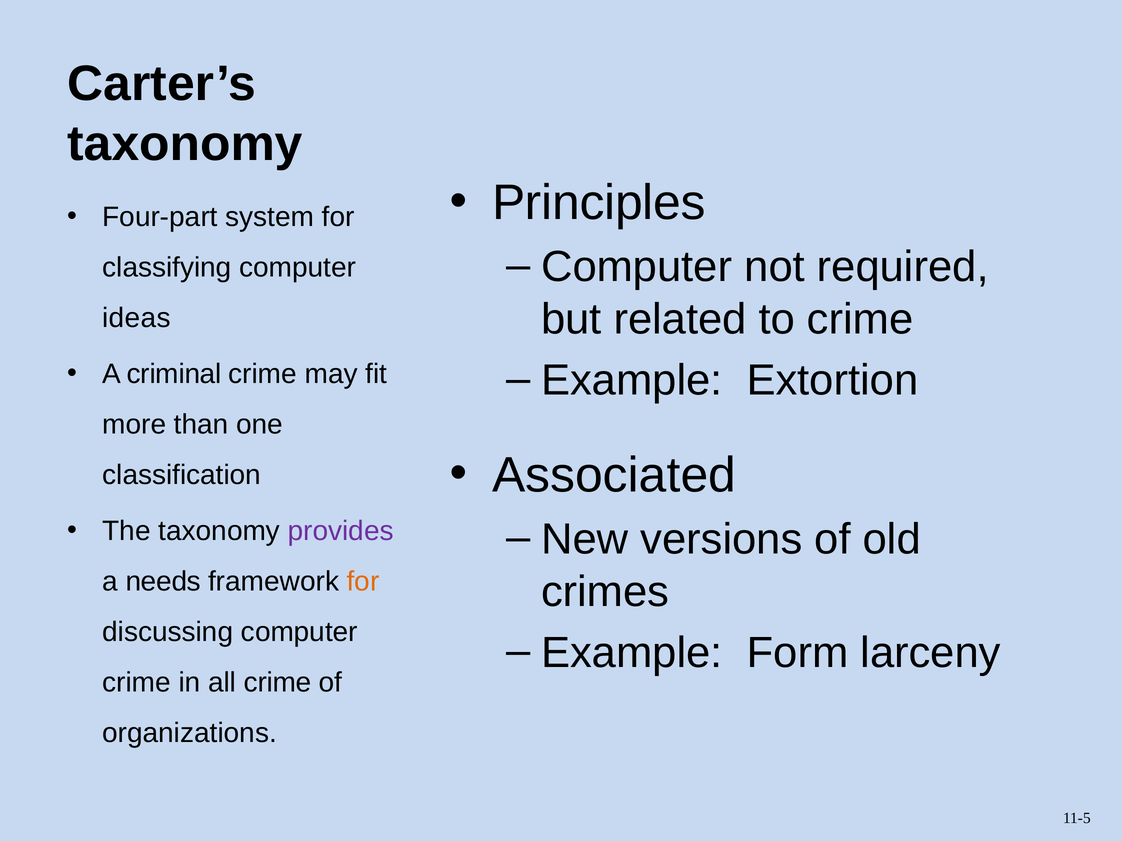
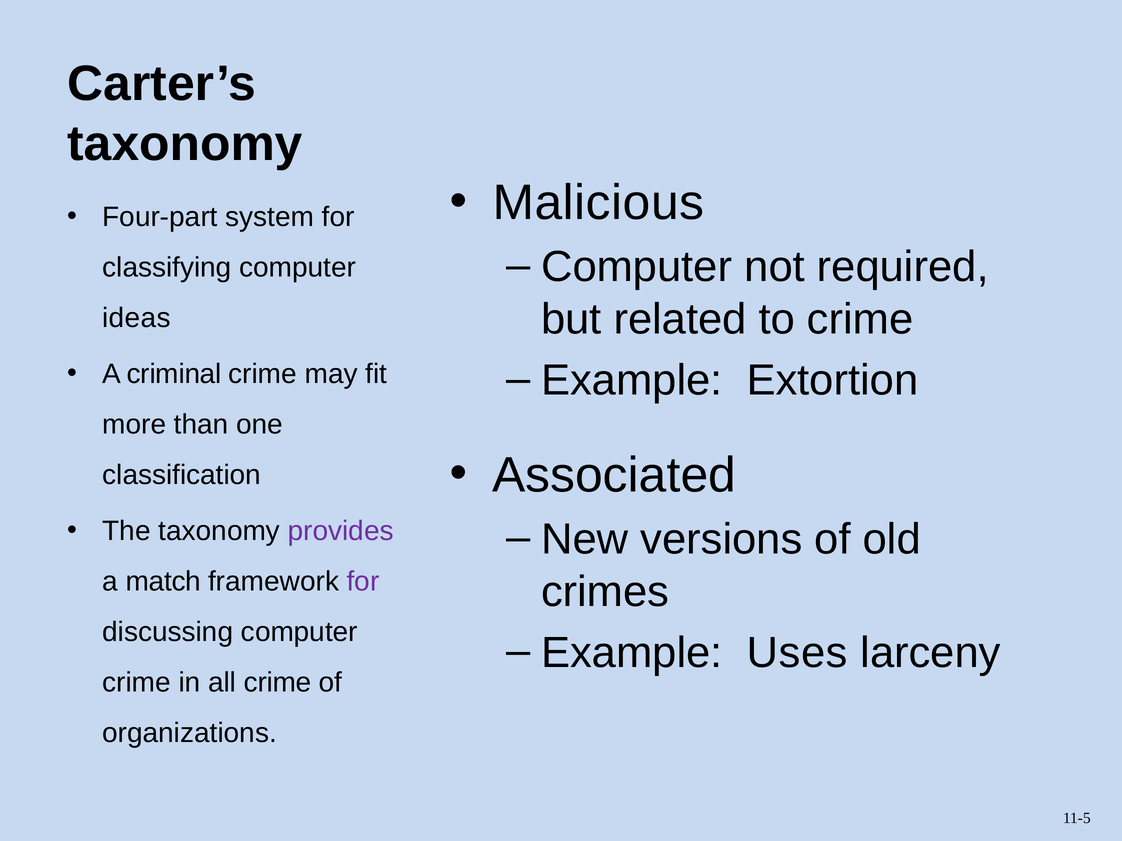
Principles: Principles -> Malicious
needs: needs -> match
for at (363, 582) colour: orange -> purple
Form: Form -> Uses
